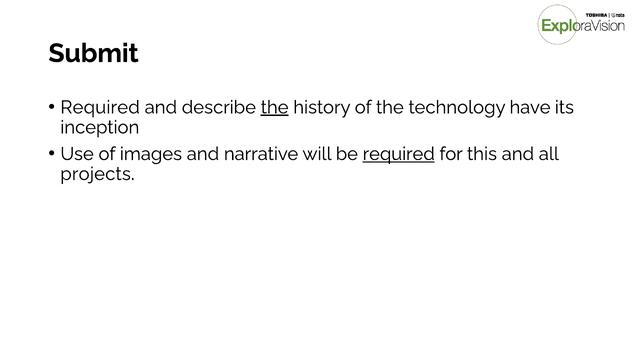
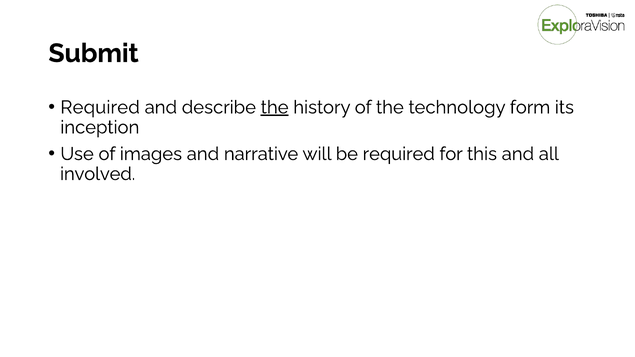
have: have -> form
required at (399, 154) underline: present -> none
projects: projects -> involved
